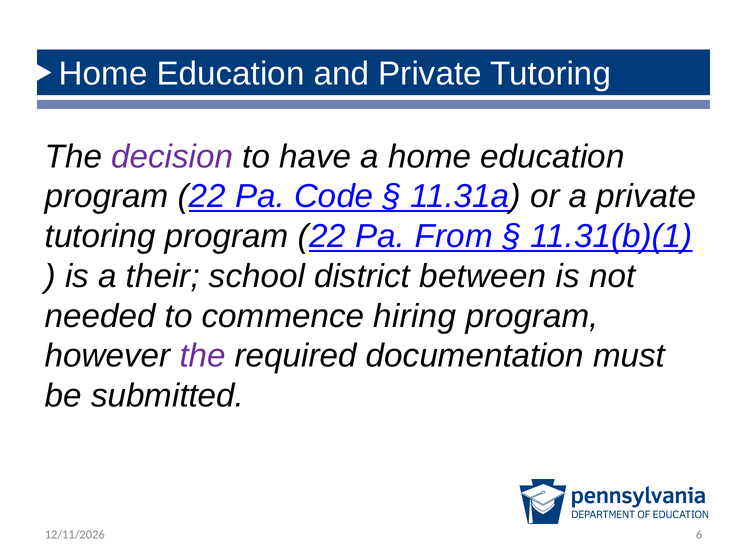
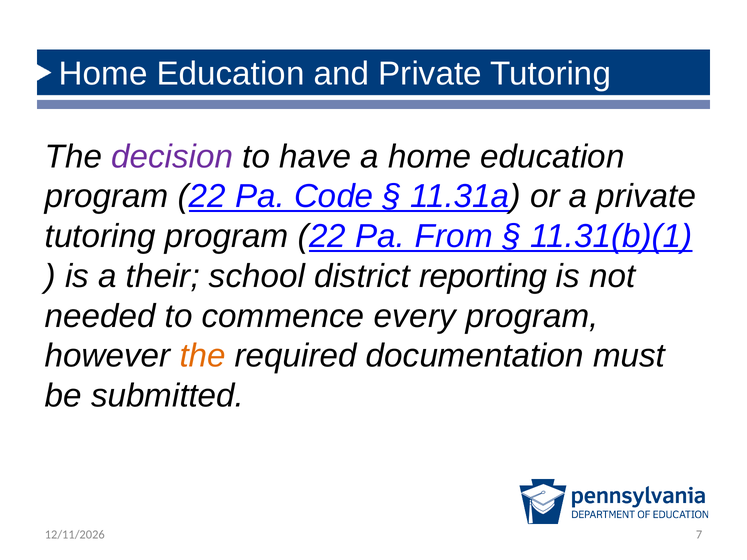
between: between -> reporting
hiring: hiring -> every
the at (203, 356) colour: purple -> orange
6: 6 -> 7
